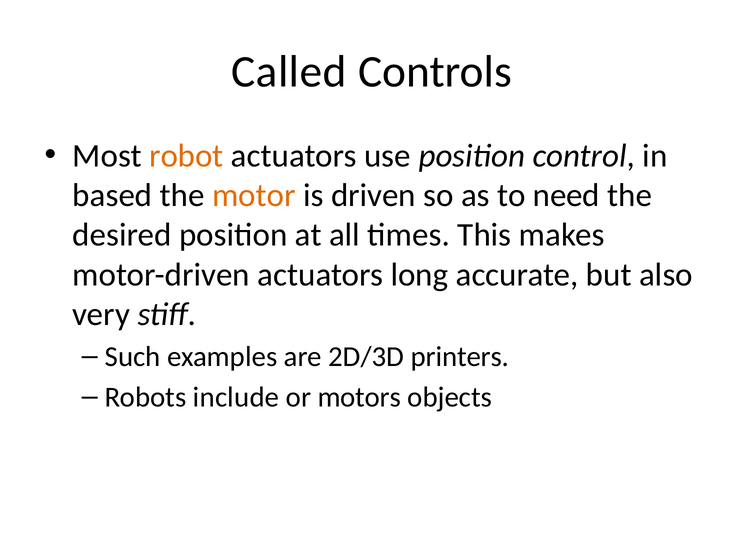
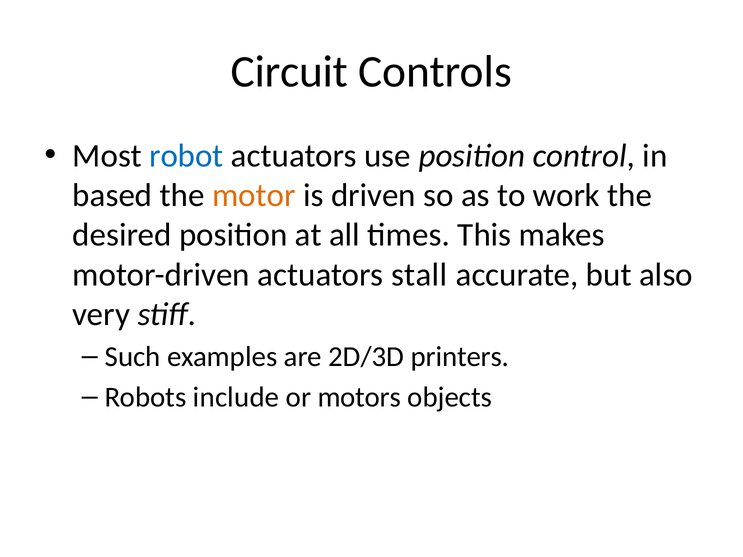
Called: Called -> Circuit
robot colour: orange -> blue
need: need -> work
long: long -> stall
